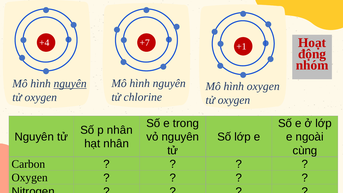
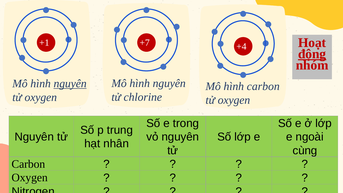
+4: +4 -> +1
+1: +1 -> +4
động underline: none -> present
hình oxygen: oxygen -> carbon
p nhân: nhân -> trung
